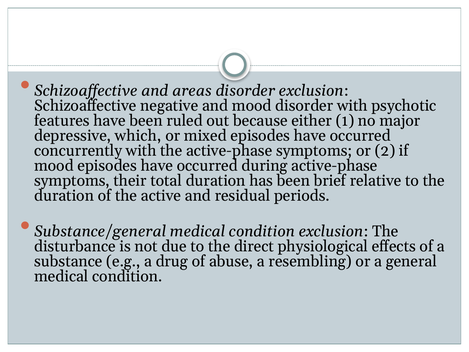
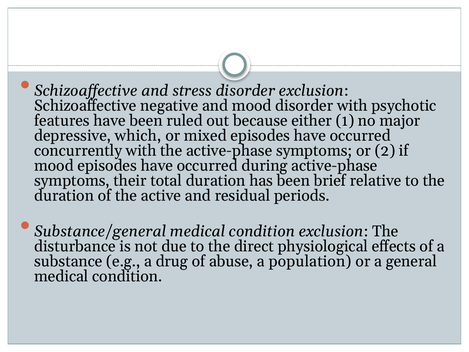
areas: areas -> stress
resembling: resembling -> population
